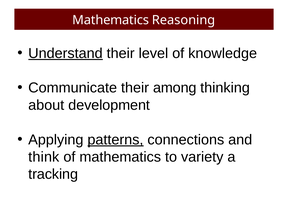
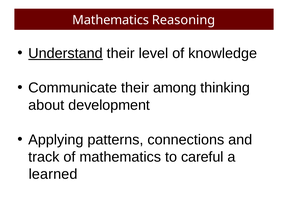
patterns underline: present -> none
think: think -> track
variety: variety -> careful
tracking: tracking -> learned
